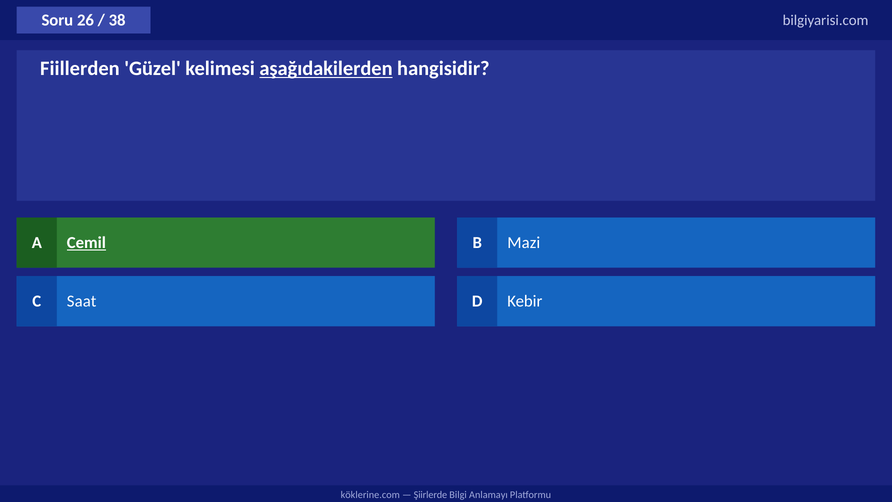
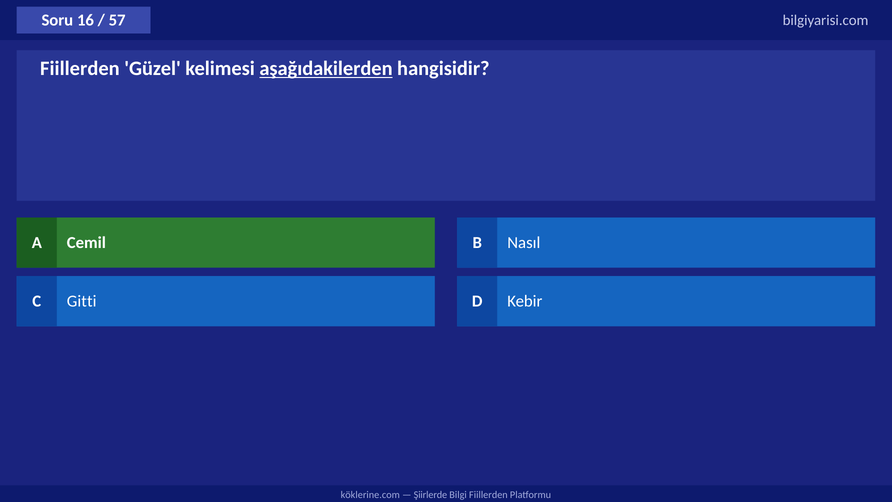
26: 26 -> 16
38: 38 -> 57
Cemil underline: present -> none
Mazi: Mazi -> Nasıl
Saat: Saat -> Gitti
Bilgi Anlamayı: Anlamayı -> Fiillerden
